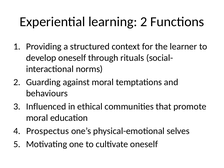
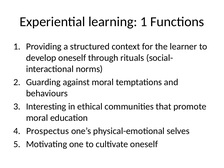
learning 2: 2 -> 1
Influenced: Influenced -> Interesting
